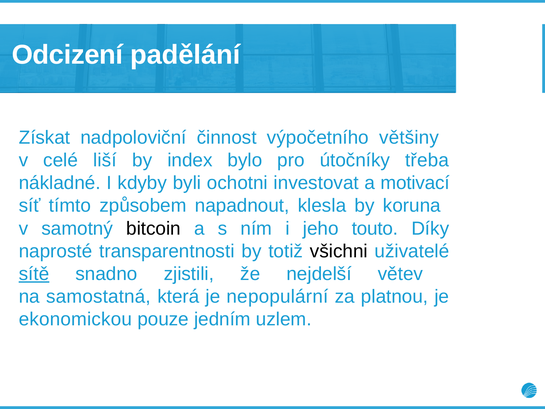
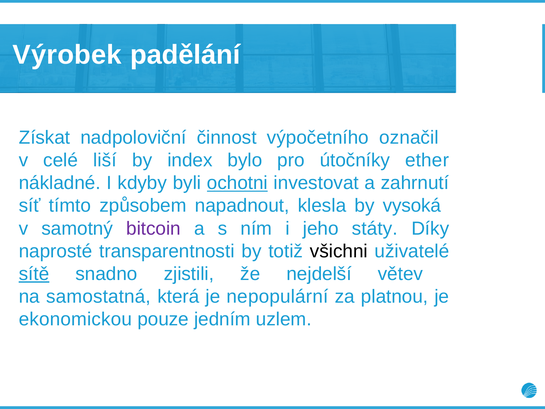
Odcizení: Odcizení -> Výrobek
většiny: většiny -> označil
třeba: třeba -> ether
ochotni underline: none -> present
motivací: motivací -> zahrnutí
koruna: koruna -> vysoká
bitcoin colour: black -> purple
touto: touto -> státy
